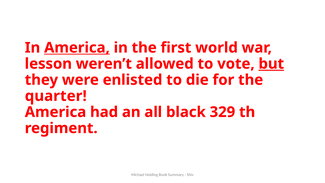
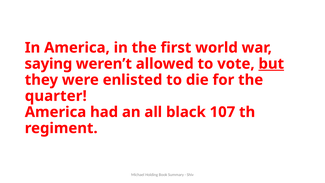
America at (77, 48) underline: present -> none
lesson: lesson -> saying
329: 329 -> 107
